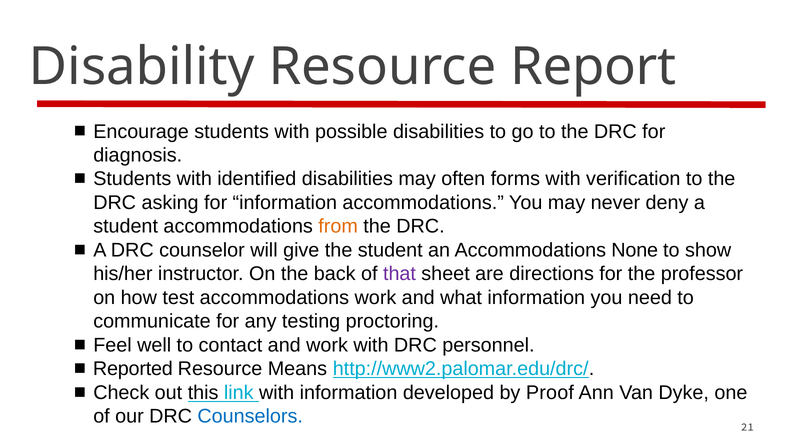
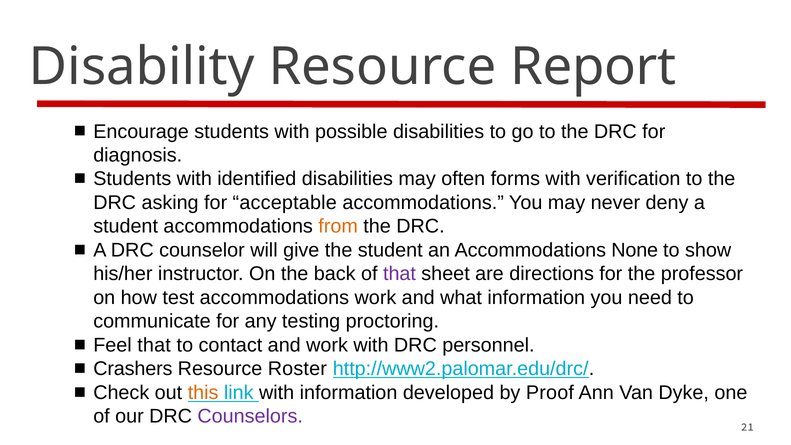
for information: information -> acceptable
Feel well: well -> that
Reported: Reported -> Crashers
Means: Means -> Roster
this colour: black -> orange
Counselors colour: blue -> purple
